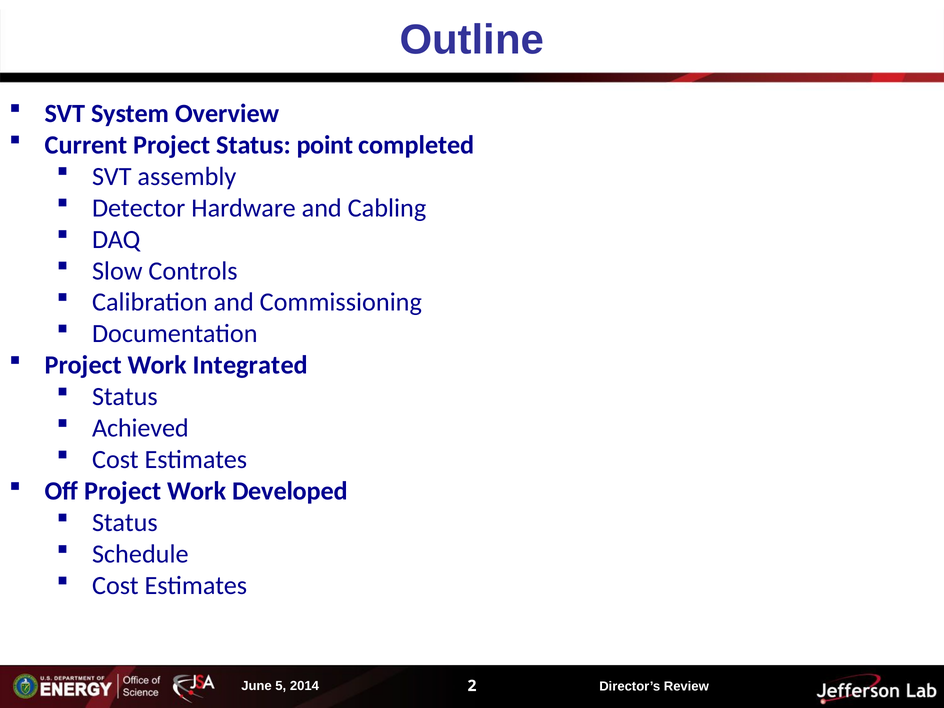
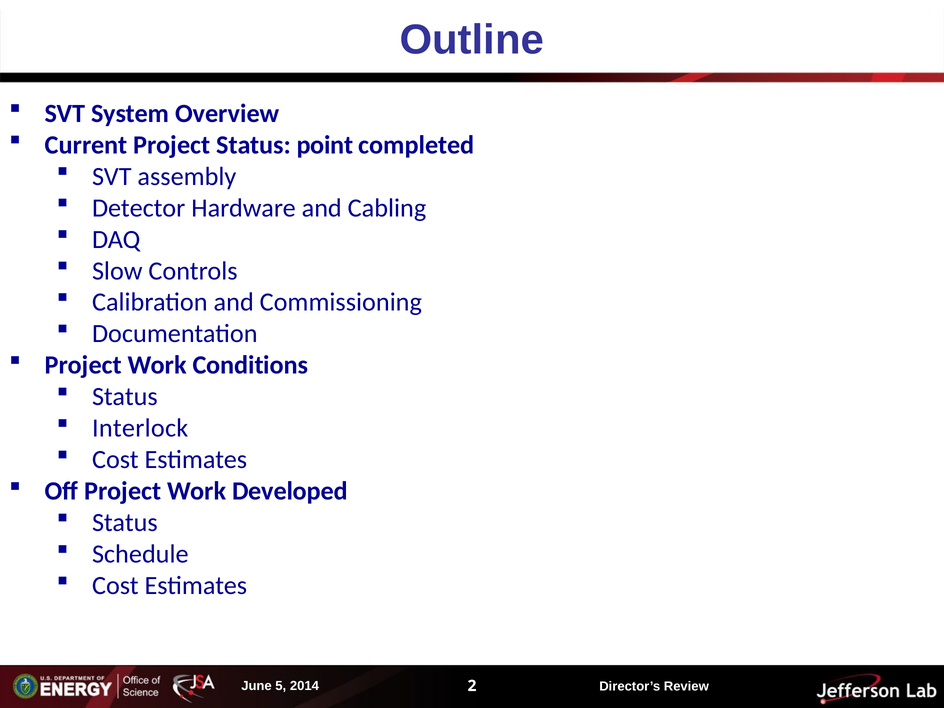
Integrated: Integrated -> Conditions
Achieved: Achieved -> Interlock
